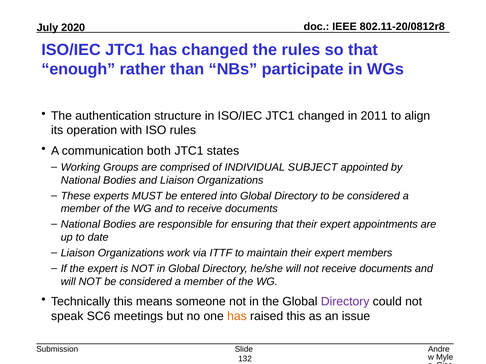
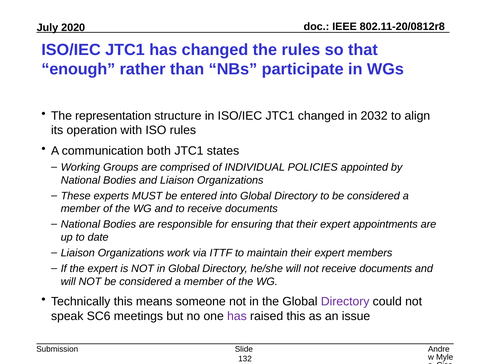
authentication: authentication -> representation
2011: 2011 -> 2032
SUBJECT: SUBJECT -> POLICIES
has at (237, 316) colour: orange -> purple
